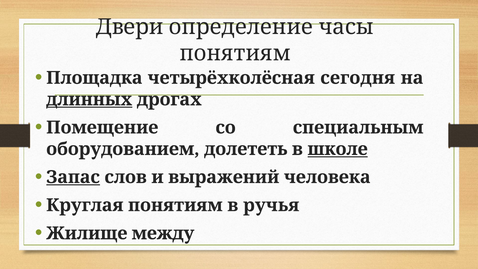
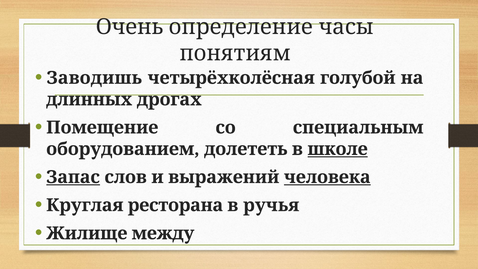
Двери: Двери -> Очень
Площадка: Площадка -> Заводишь
сегодня: сегодня -> голубой
длинных underline: present -> none
человека underline: none -> present
Круглая понятиям: понятиям -> ресторана
